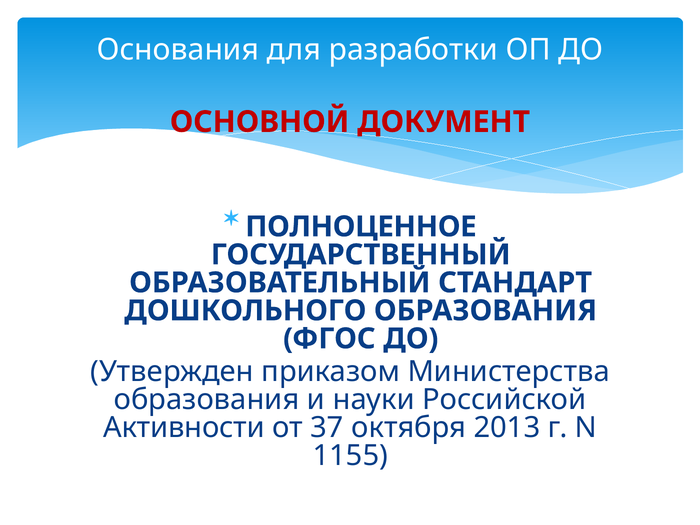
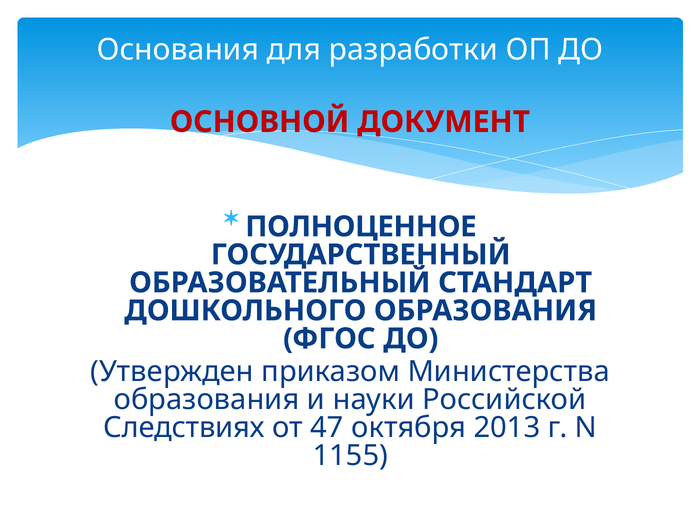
Активности: Активности -> Следствиях
37: 37 -> 47
